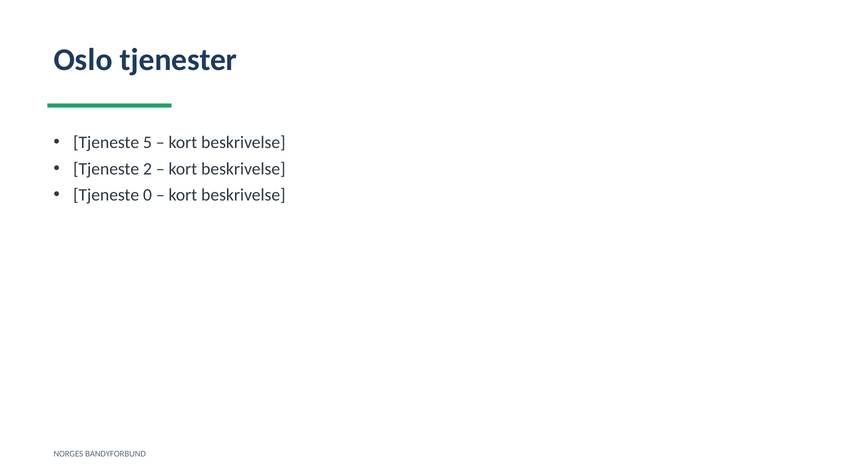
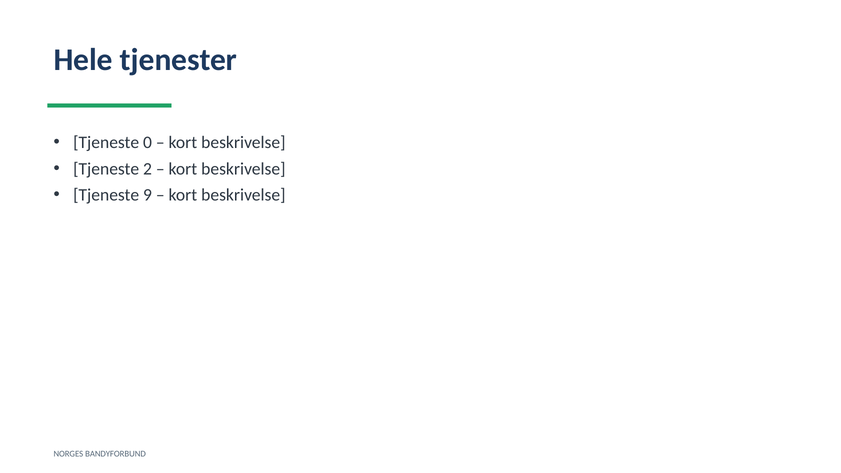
Oslo: Oslo -> Hele
5: 5 -> 0
0: 0 -> 9
